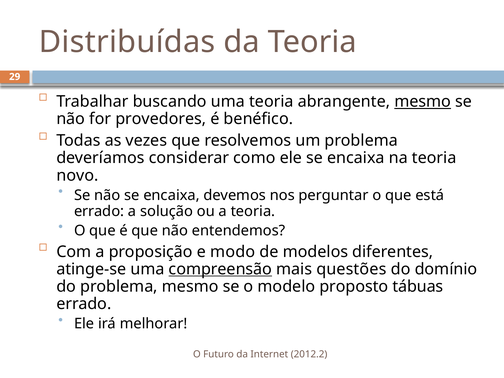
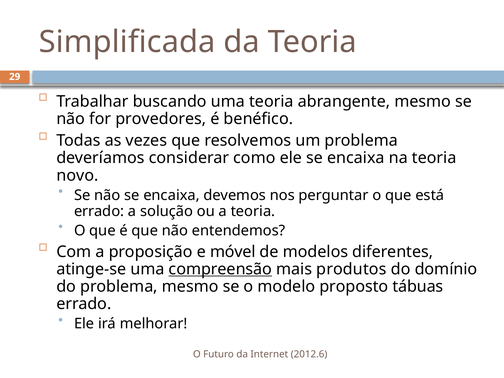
Distribuídas: Distribuídas -> Simplificada
mesmo at (423, 101) underline: present -> none
modo: modo -> móvel
questões: questões -> produtos
2012.2: 2012.2 -> 2012.6
